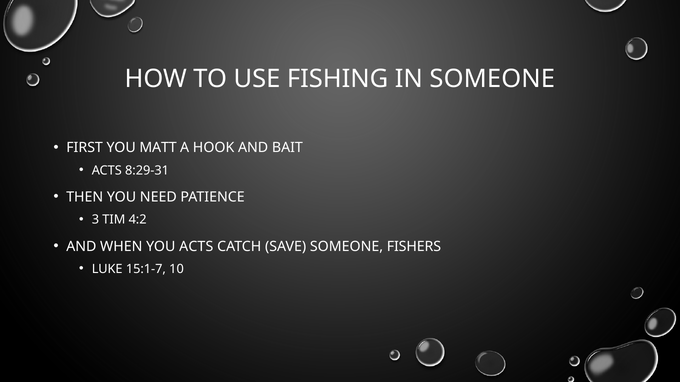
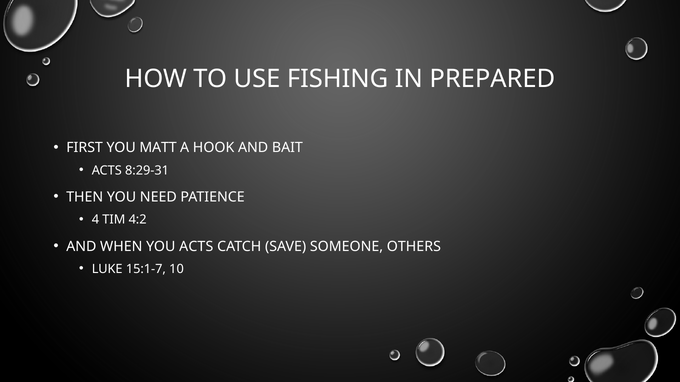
IN SOMEONE: SOMEONE -> PREPARED
3: 3 -> 4
FISHERS: FISHERS -> OTHERS
